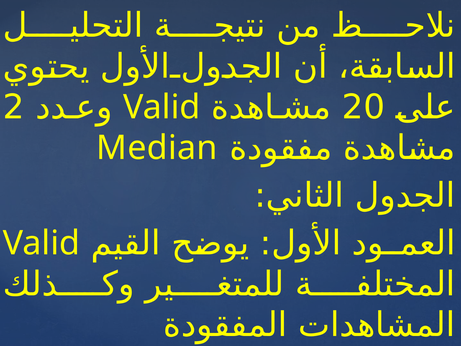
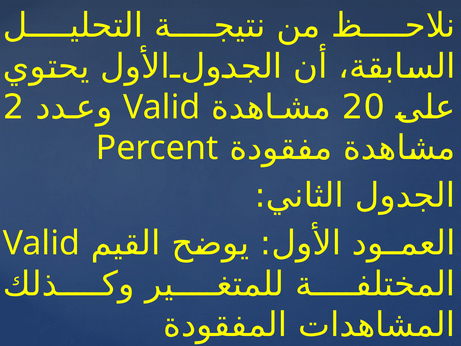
Median: Median -> Percent
